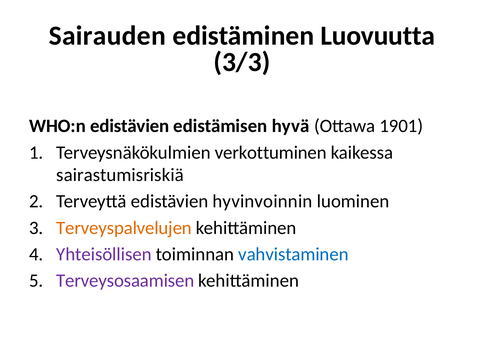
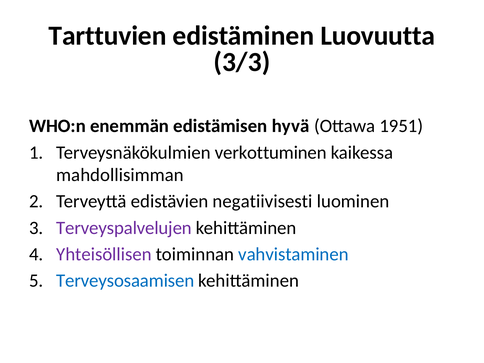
Sairauden: Sairauden -> Tarttuvien
WHO:n edistävien: edistävien -> enemmän
1901: 1901 -> 1951
sairastumisriskiä: sairastumisriskiä -> mahdollisimman
hyvinvoinnin: hyvinvoinnin -> negatiivisesti
Terveyspalvelujen colour: orange -> purple
Terveysosaamisen colour: purple -> blue
